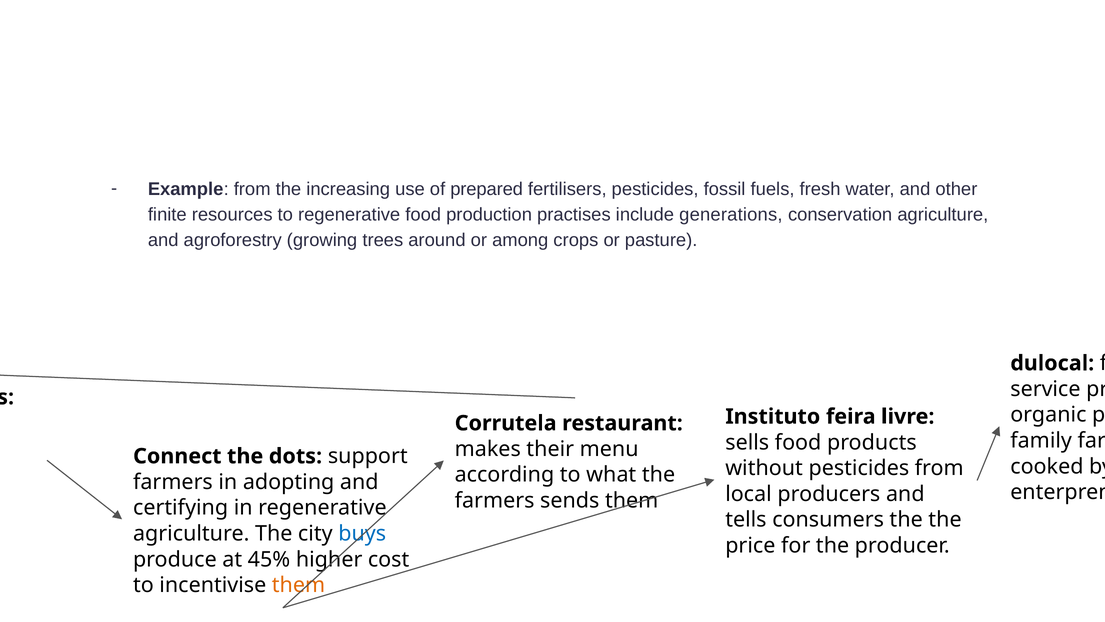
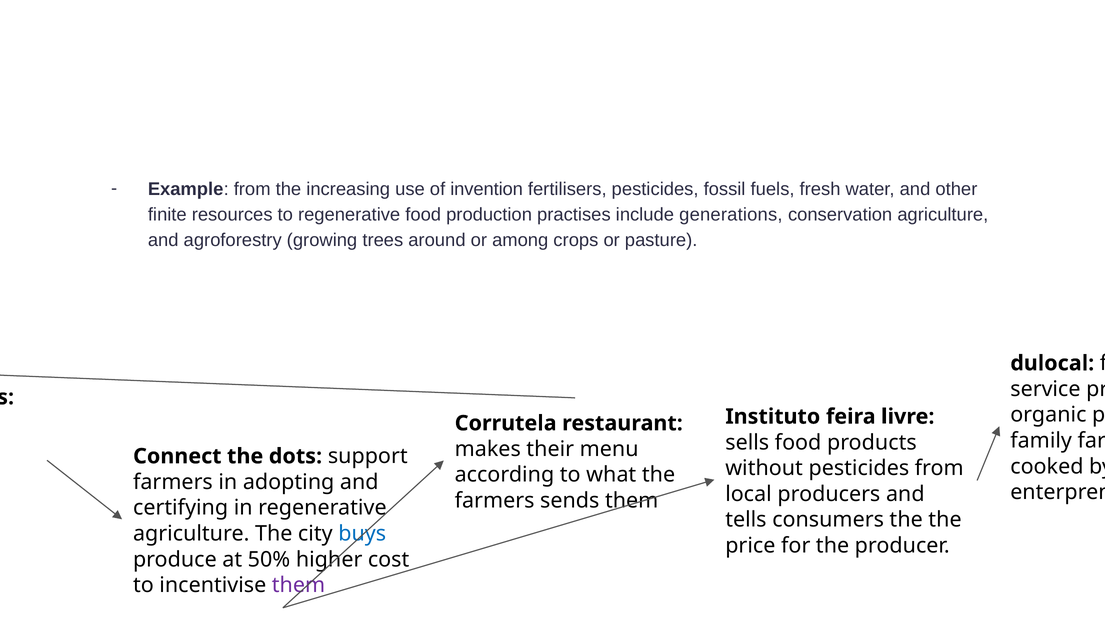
of prepared: prepared -> invention
45%: 45% -> 50%
them at (299, 585) colour: orange -> purple
